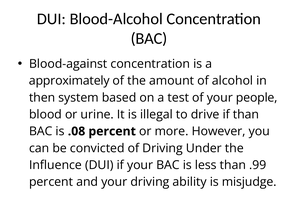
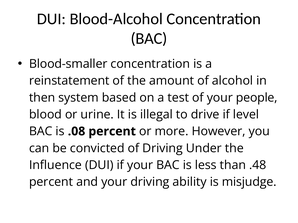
Blood-against: Blood-against -> Blood-smaller
approximately: approximately -> reinstatement
if than: than -> level
.99: .99 -> .48
